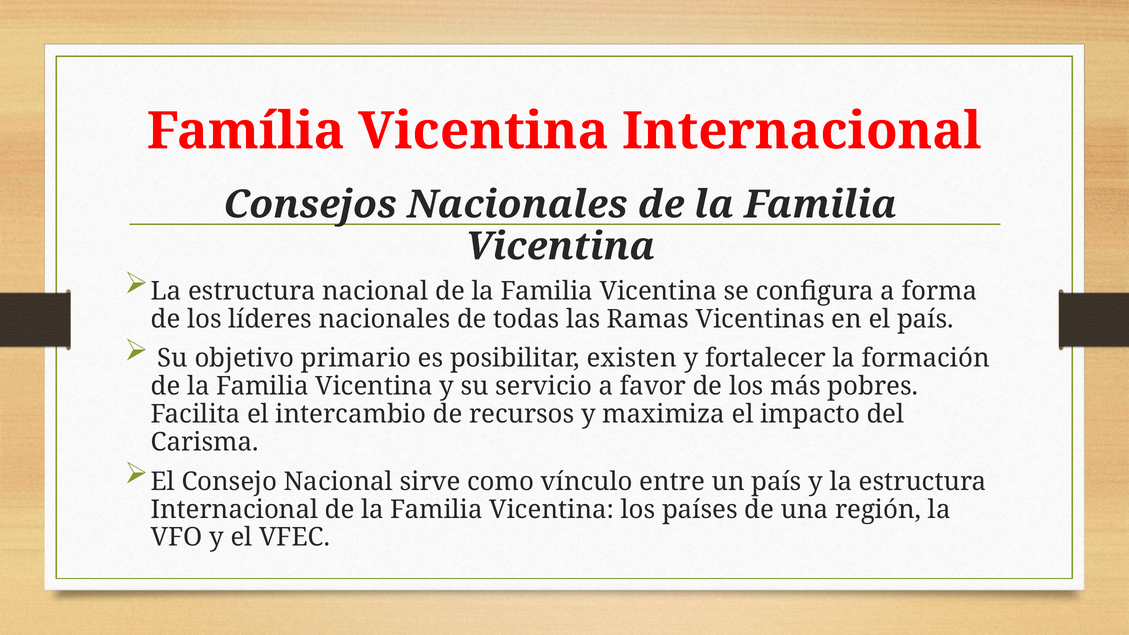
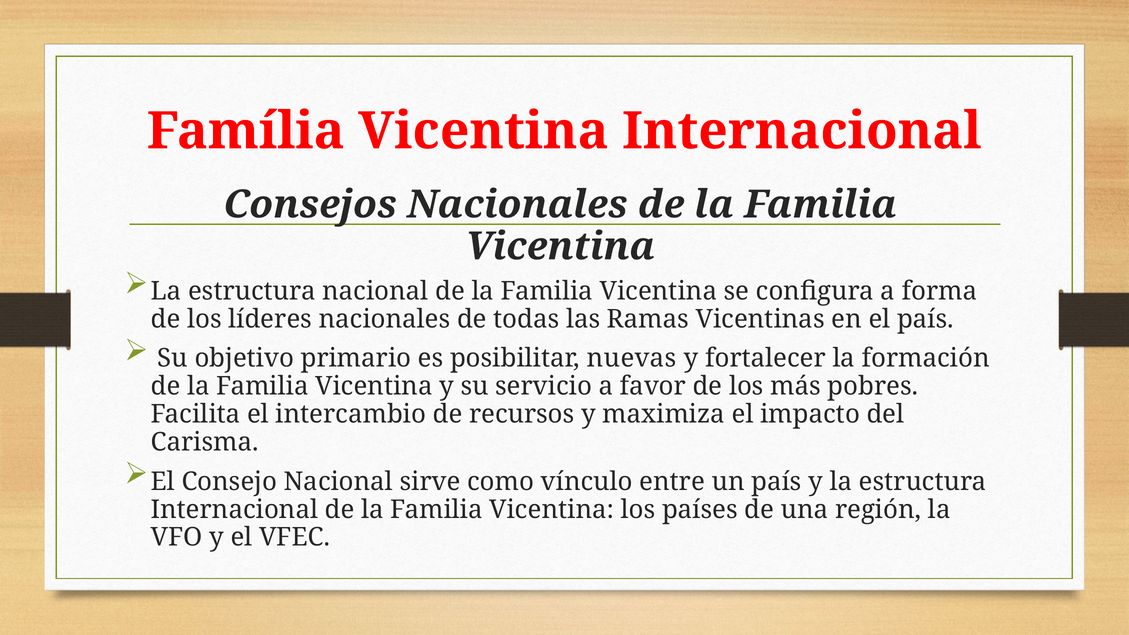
existen: existen -> nuevas
